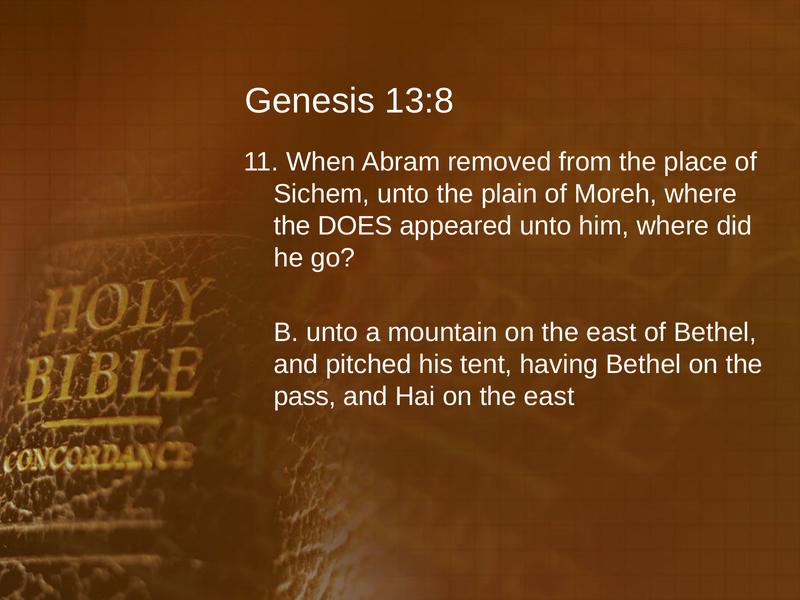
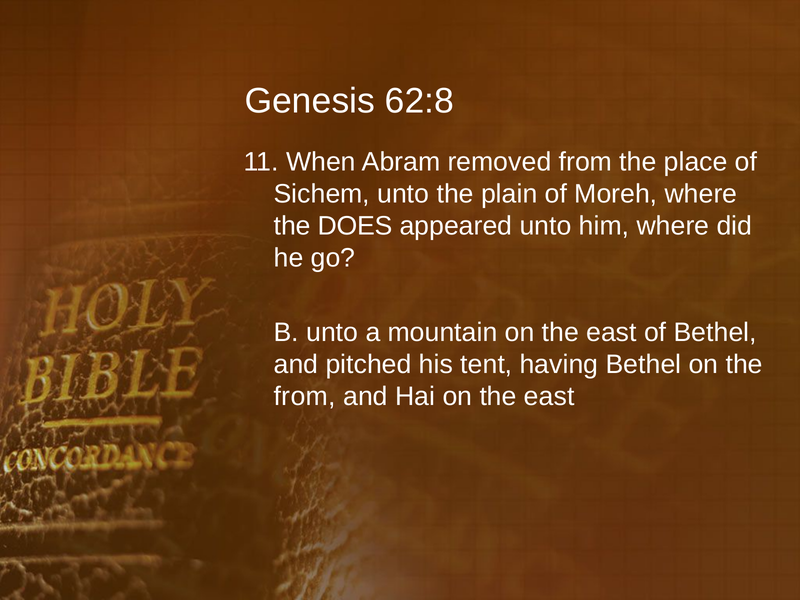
13:8: 13:8 -> 62:8
pass at (305, 397): pass -> from
